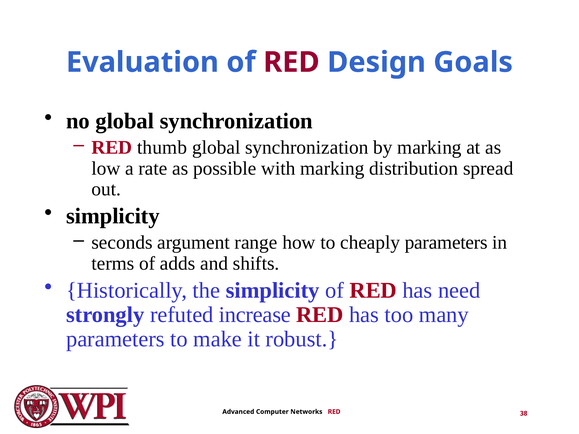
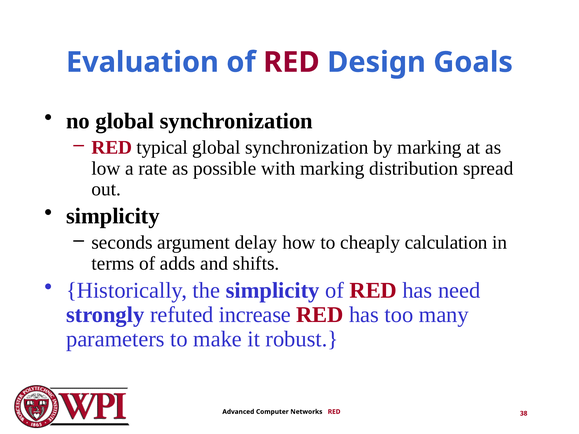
thumb: thumb -> typical
range: range -> delay
cheaply parameters: parameters -> calculation
